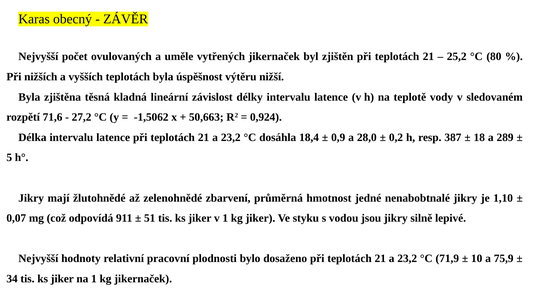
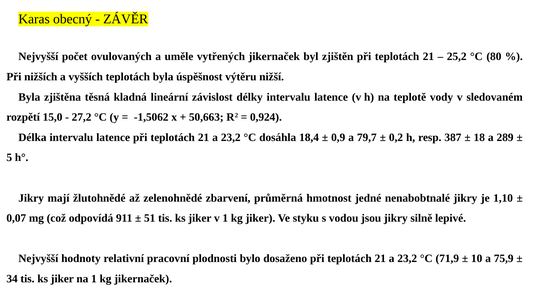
71,6: 71,6 -> 15,0
28,0: 28,0 -> 79,7
